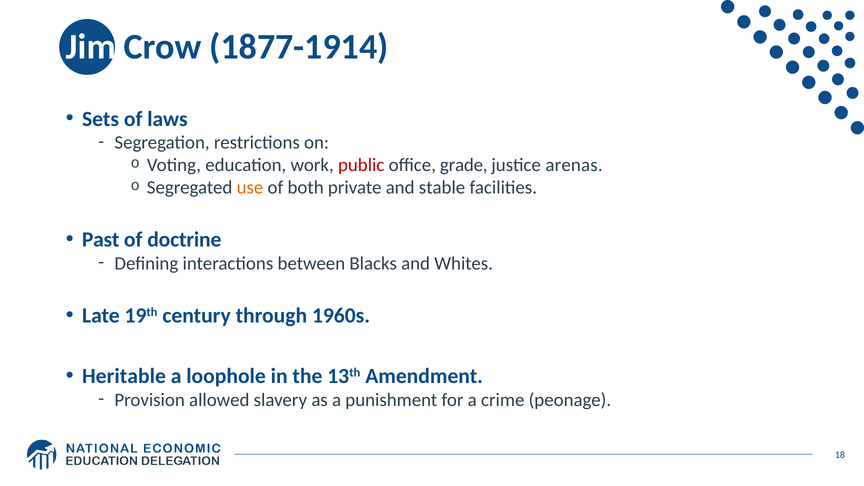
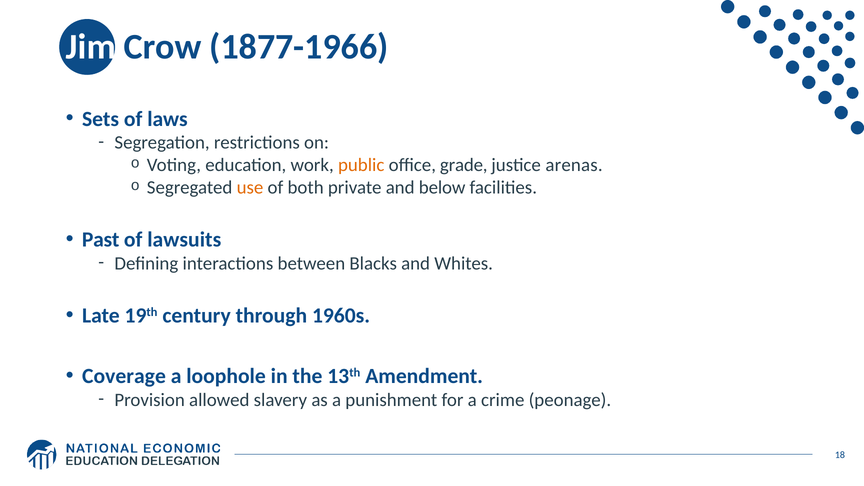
1877-1914: 1877-1914 -> 1877-1966
public colour: red -> orange
stable: stable -> below
doctrine: doctrine -> lawsuits
Heritable: Heritable -> Coverage
